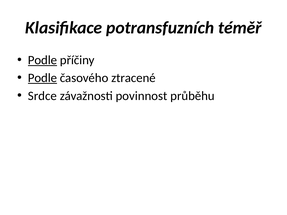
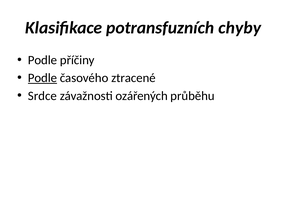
téměř: téměř -> chyby
Podle at (43, 60) underline: present -> none
povinnost: povinnost -> ozářených
